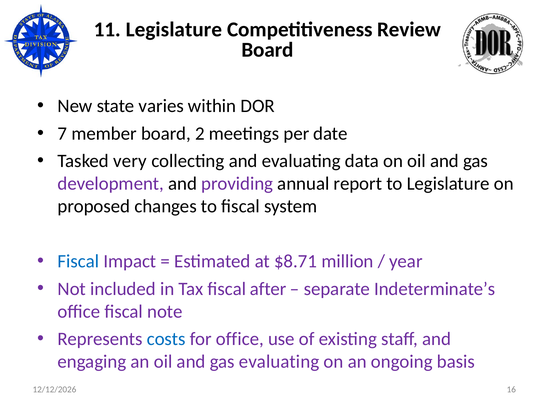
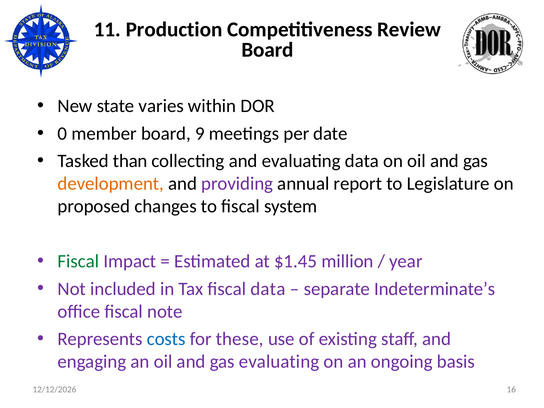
11 Legislature: Legislature -> Production
7: 7 -> 0
2: 2 -> 9
very: very -> than
development colour: purple -> orange
Fiscal at (78, 261) colour: blue -> green
$8.71: $8.71 -> $1.45
fiscal after: after -> data
for office: office -> these
